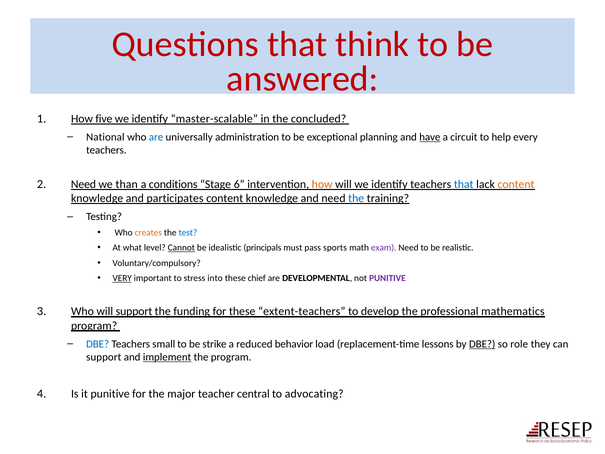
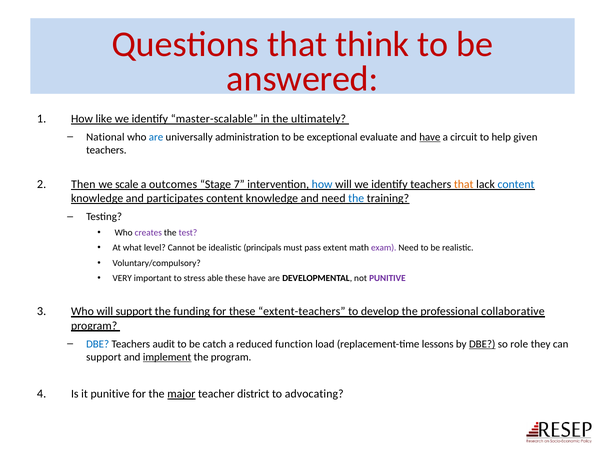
five: five -> like
concluded: concluded -> ultimately
planning: planning -> evaluate
every: every -> given
Need at (83, 184): Need -> Then
than: than -> scale
conditions: conditions -> outcomes
6: 6 -> 7
how at (322, 184) colour: orange -> blue
that at (464, 184) colour: blue -> orange
content at (516, 184) colour: orange -> blue
creates colour: orange -> purple
test colour: blue -> purple
Cannot underline: present -> none
sports: sports -> extent
VERY underline: present -> none
into: into -> able
these chief: chief -> have
mathematics: mathematics -> collaborative
small: small -> audit
strike: strike -> catch
behavior: behavior -> function
major underline: none -> present
central: central -> district
